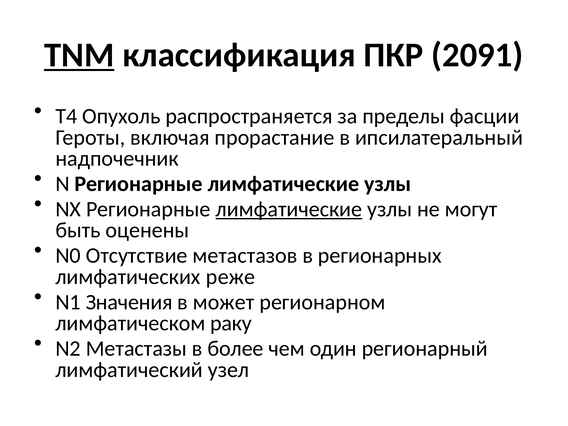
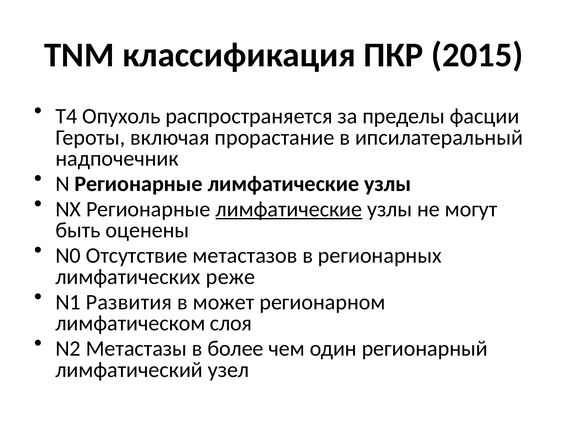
TNM underline: present -> none
2091: 2091 -> 2015
Значения: Значения -> Развития
раку: раку -> слоя
